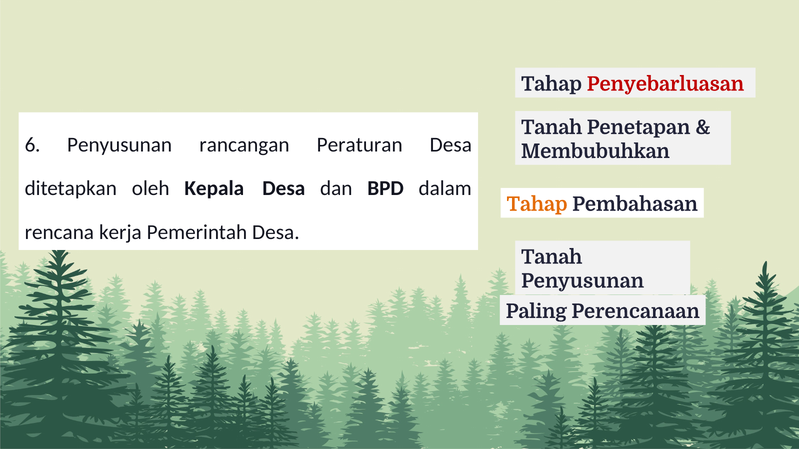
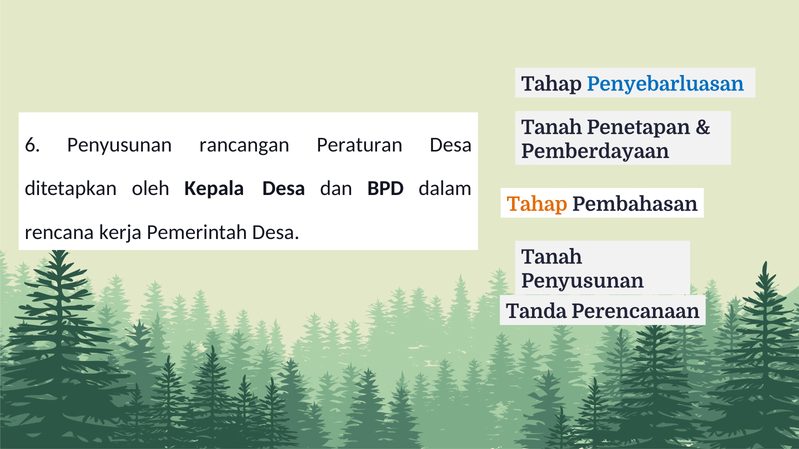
Penyebarluasan colour: red -> blue
Membubuhkan: Membubuhkan -> Pemberdayaan
Paling: Paling -> Tanda
